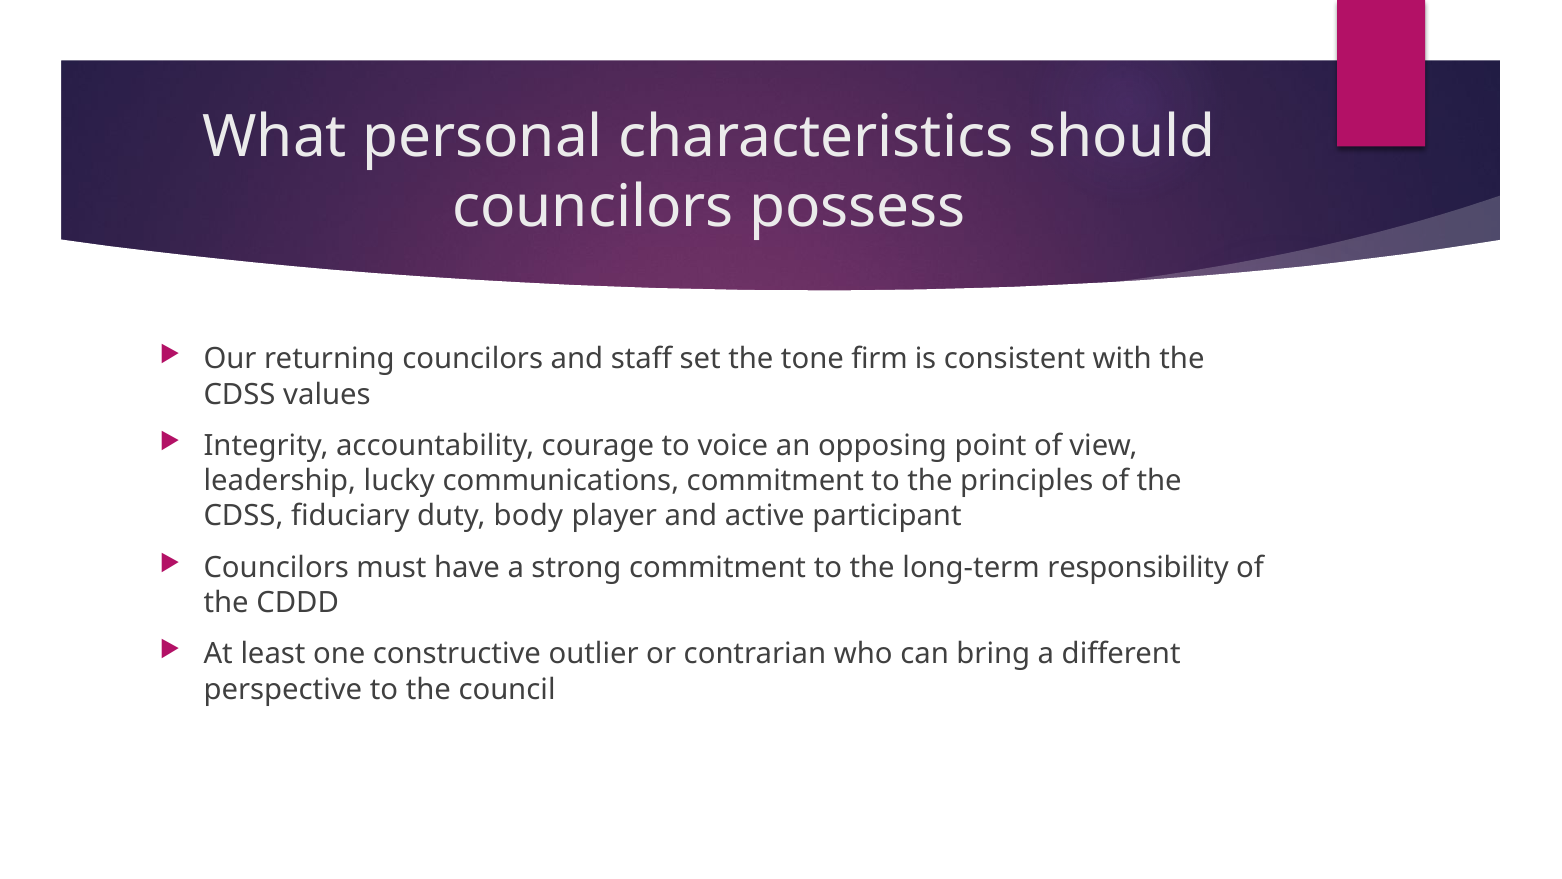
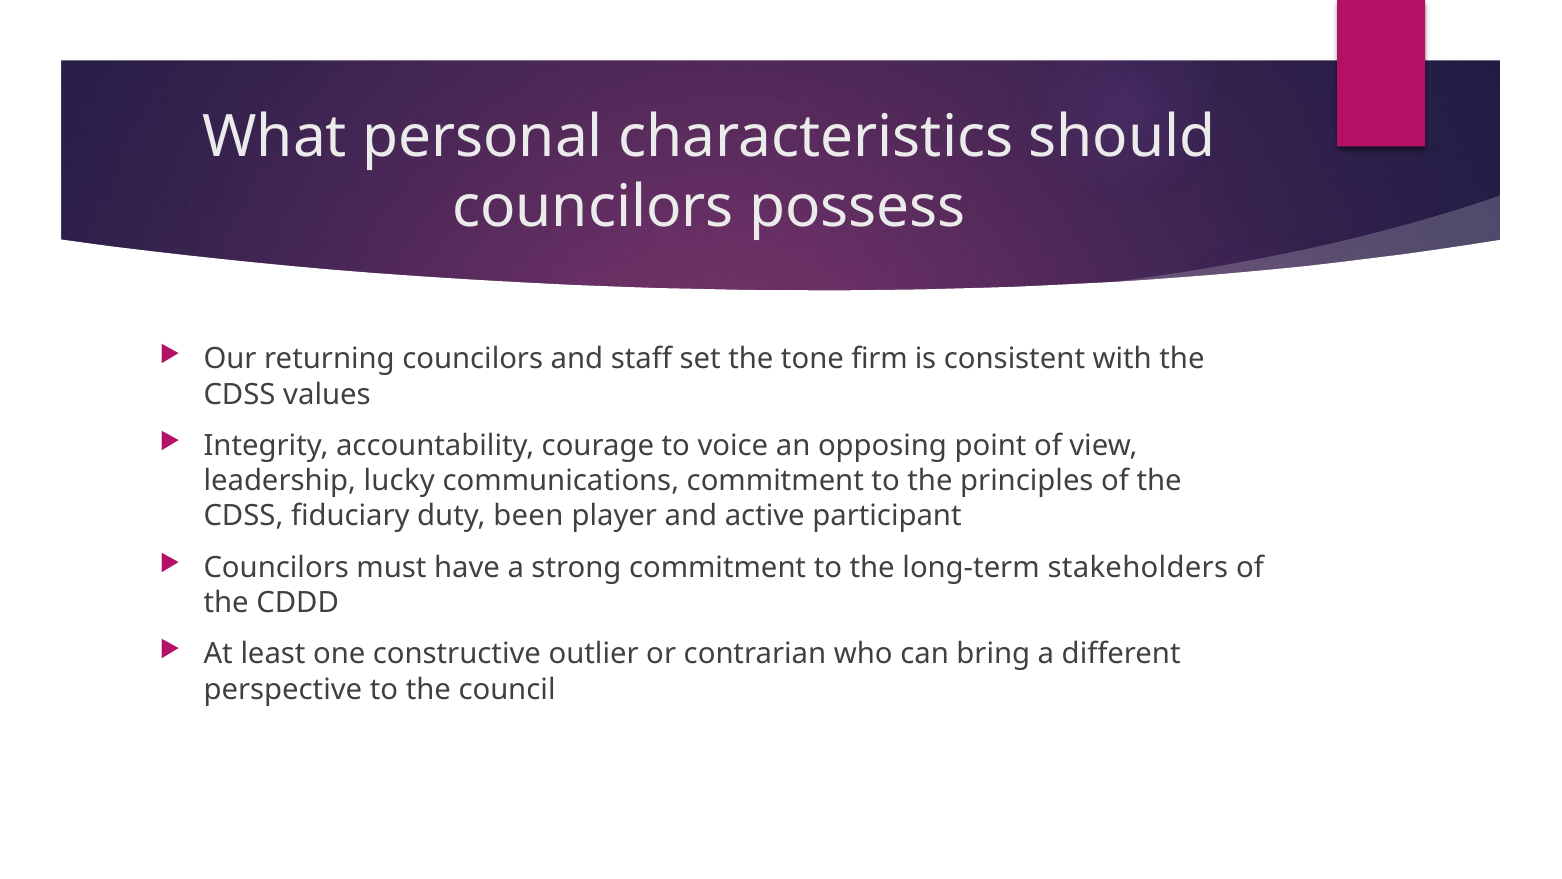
body: body -> been
responsibility: responsibility -> stakeholders
